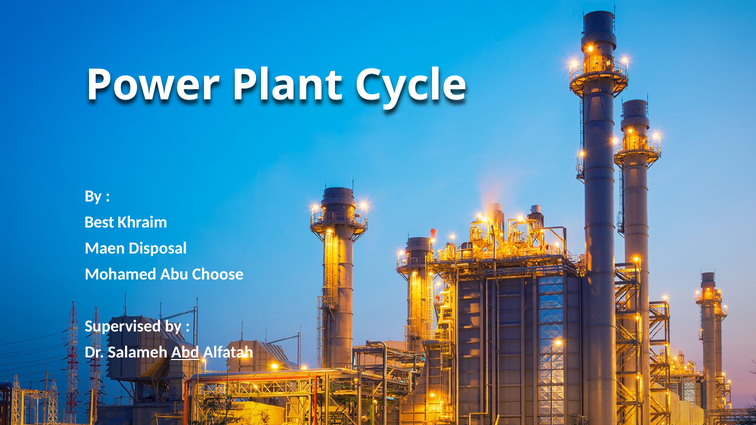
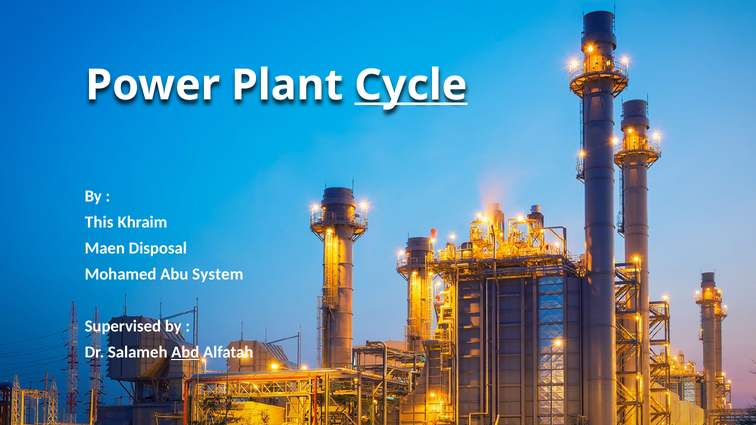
Cycle underline: none -> present
Best: Best -> This
Choose: Choose -> System
